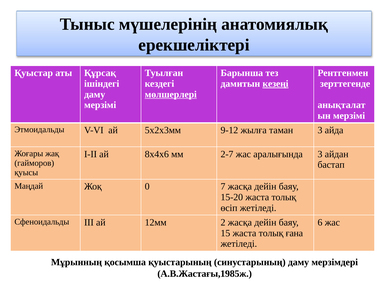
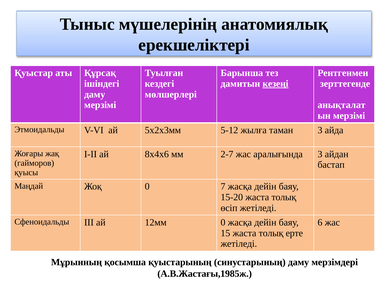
мөлшерлері underline: present -> none
9-12: 9-12 -> 5-12
12мм 2: 2 -> 0
ғана: ғана -> ерте
